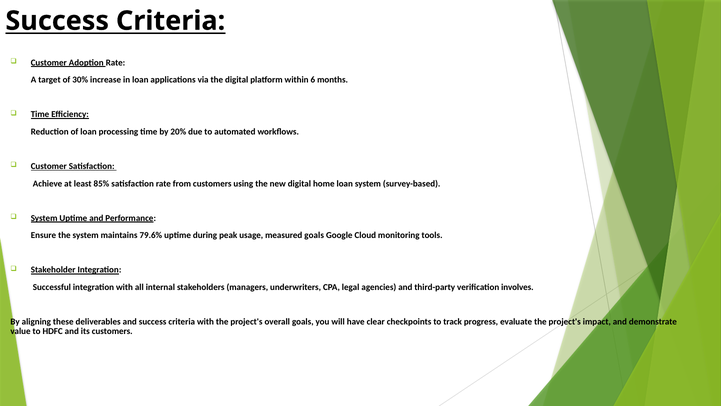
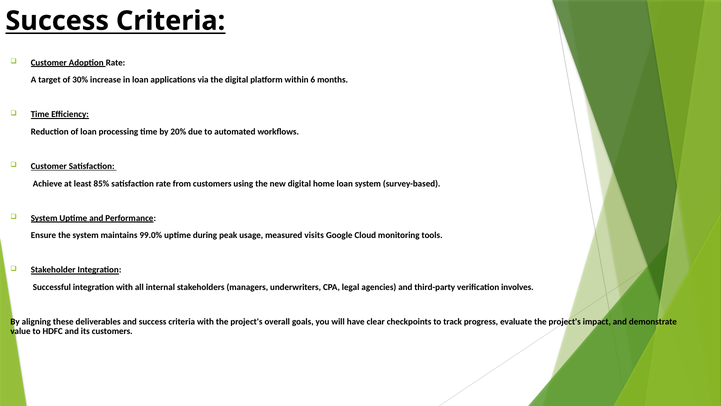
79.6%: 79.6% -> 99.0%
measured goals: goals -> visits
